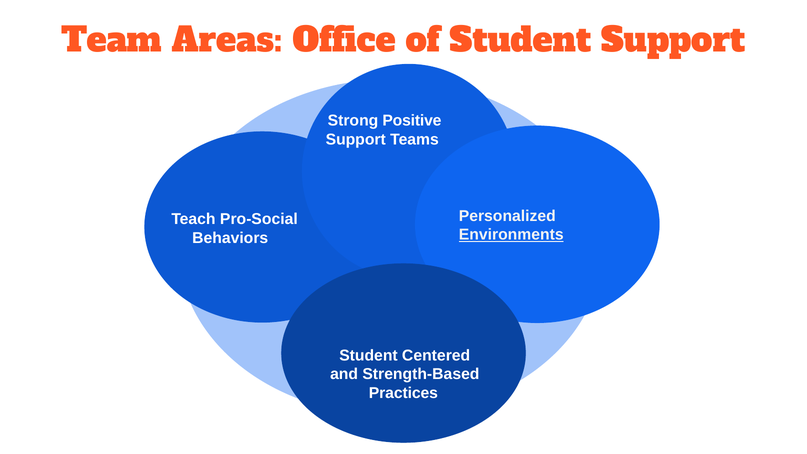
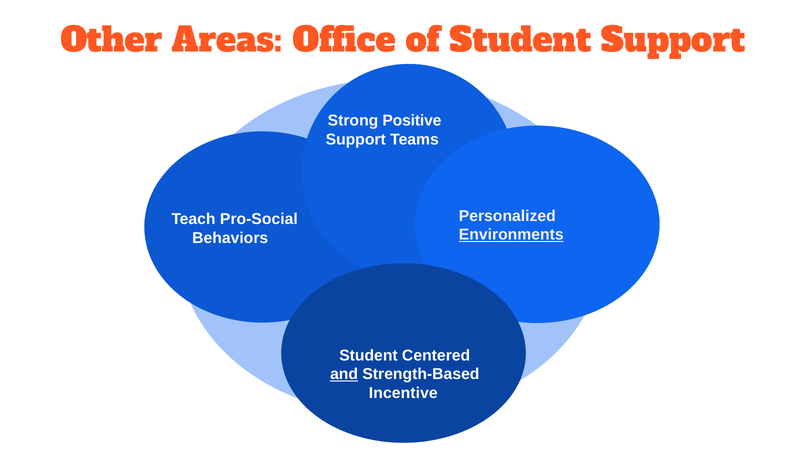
Team: Team -> Other
and underline: none -> present
Practices: Practices -> Incentive
